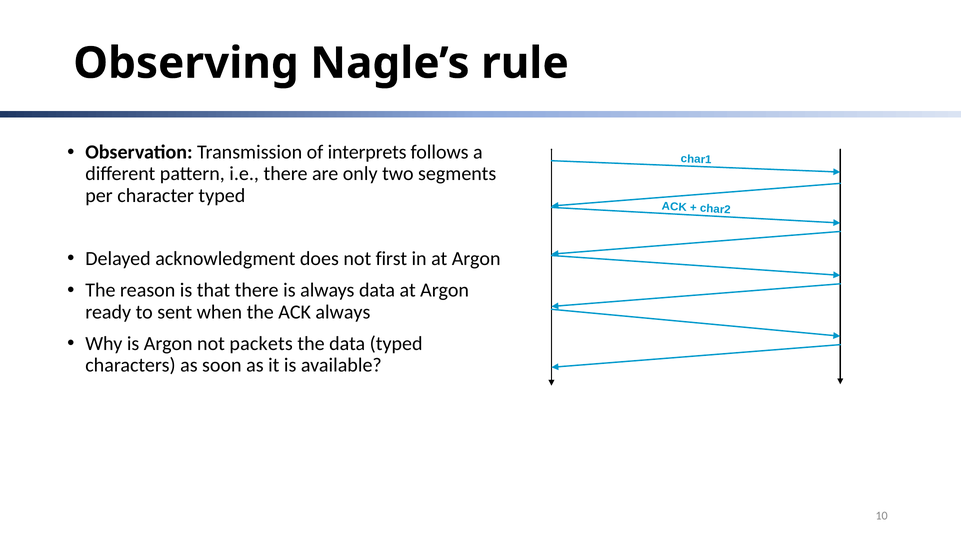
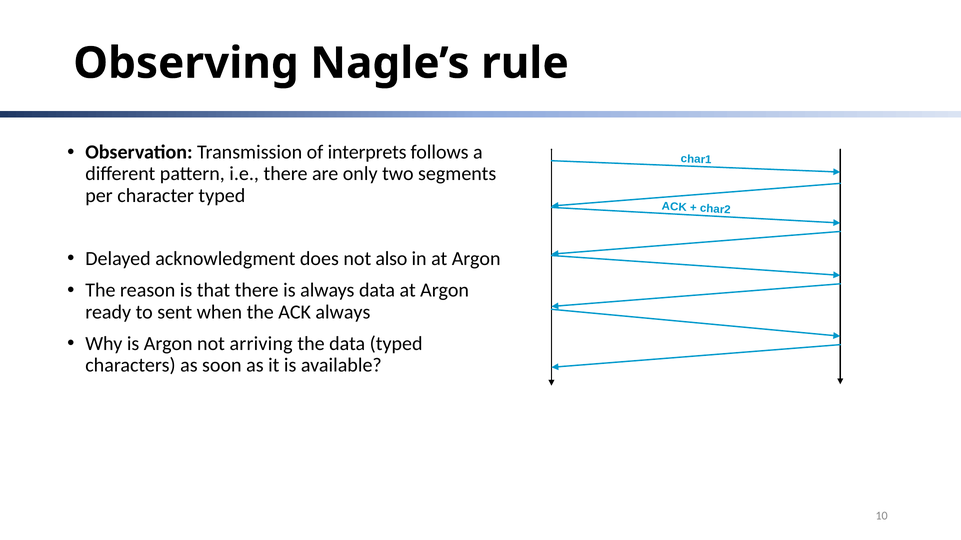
first: first -> also
packets: packets -> arriving
